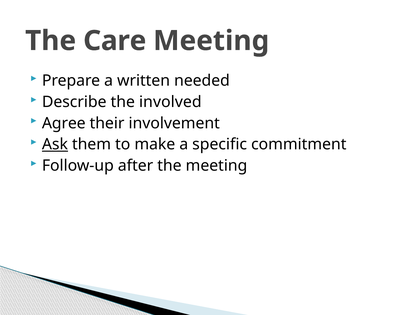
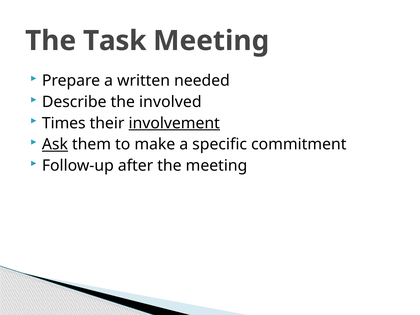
Care: Care -> Task
Agree: Agree -> Times
involvement underline: none -> present
